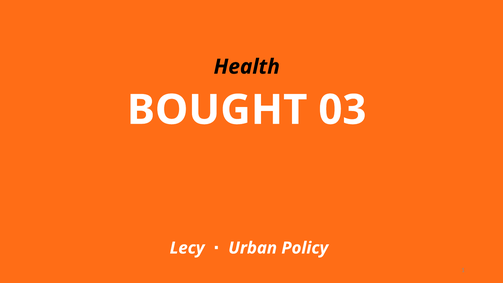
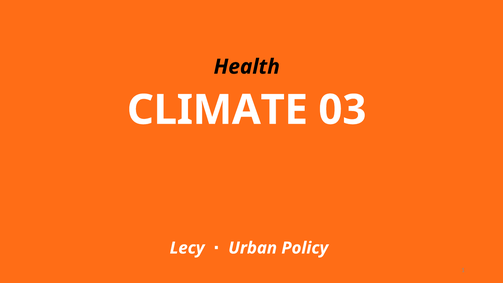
BOUGHT: BOUGHT -> CLIMATE
